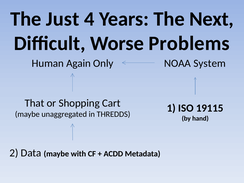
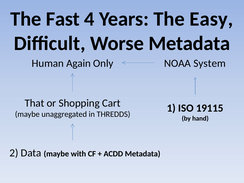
Just: Just -> Fast
Next: Next -> Easy
Worse Problems: Problems -> Metadata
